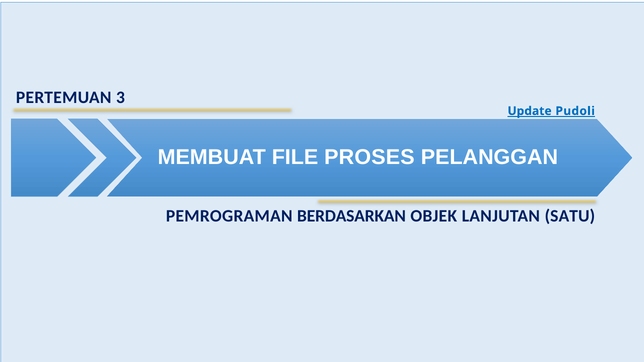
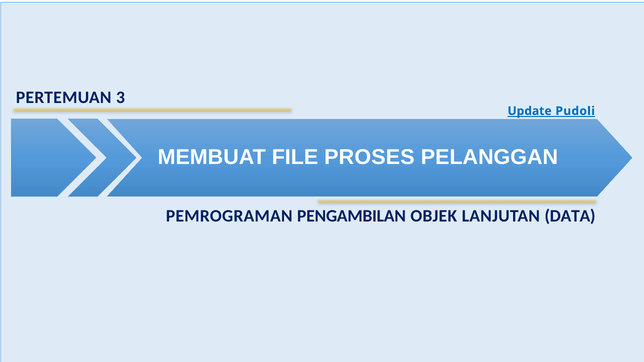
BERDASARKAN: BERDASARKAN -> PENGAMBILAN
SATU: SATU -> DATA
